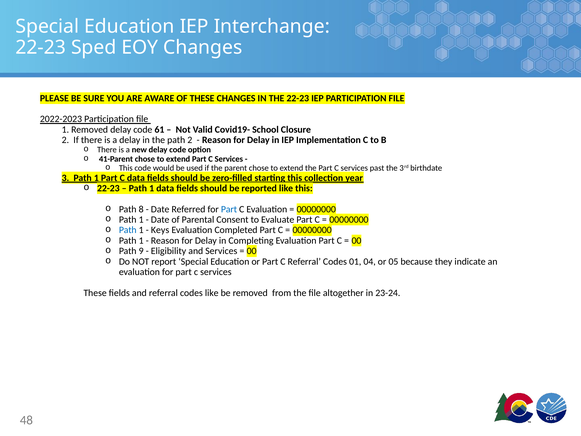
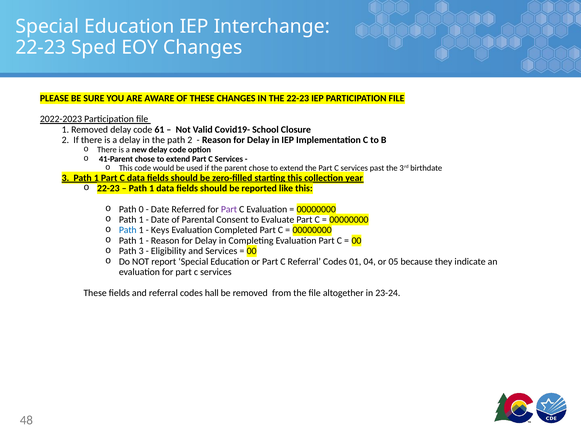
8: 8 -> 0
Part at (229, 209) colour: blue -> purple
Path 9: 9 -> 3
codes like: like -> hall
